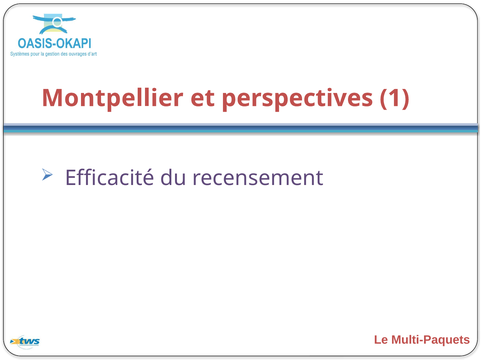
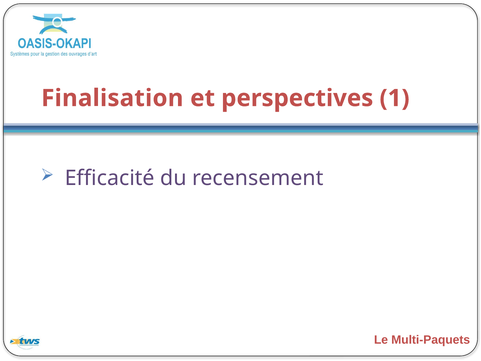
Montpellier: Montpellier -> Finalisation
